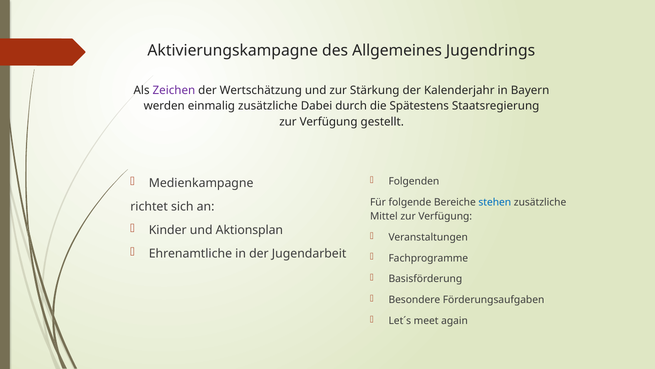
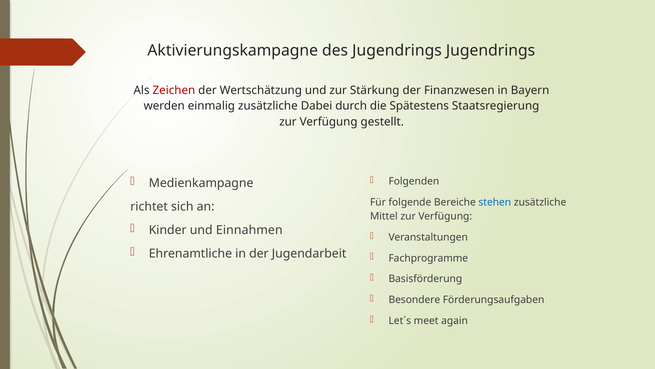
des Allgemeines: Allgemeines -> Jugendrings
Zeichen colour: purple -> red
Kalenderjahr: Kalenderjahr -> Finanzwesen
Aktionsplan: Aktionsplan -> Einnahmen
